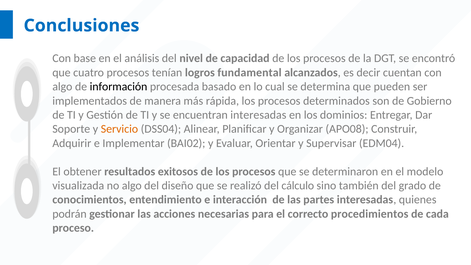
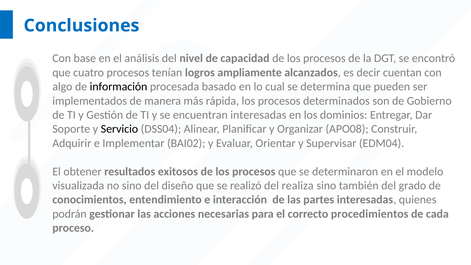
fundamental: fundamental -> ampliamente
Servicio colour: orange -> black
no algo: algo -> sino
cálculo: cálculo -> realiza
